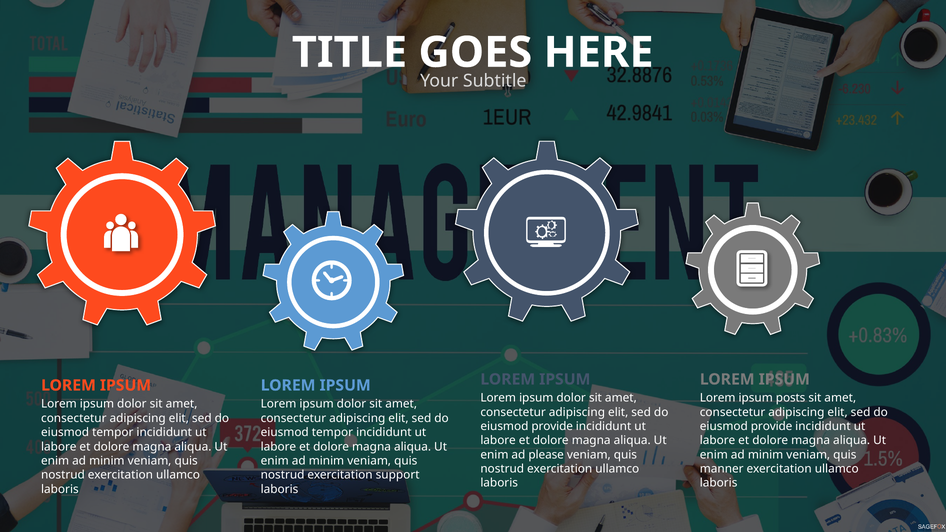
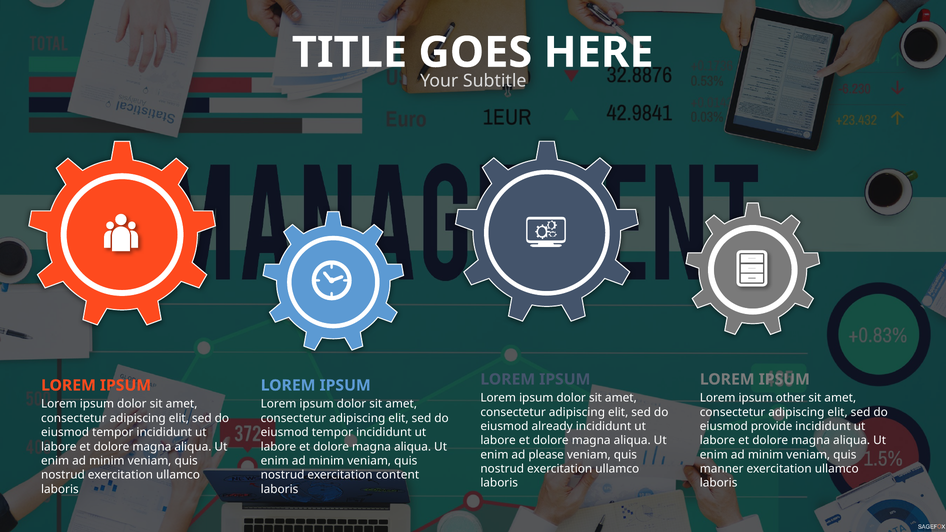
posts: posts -> other
provide at (552, 426): provide -> already
support: support -> content
